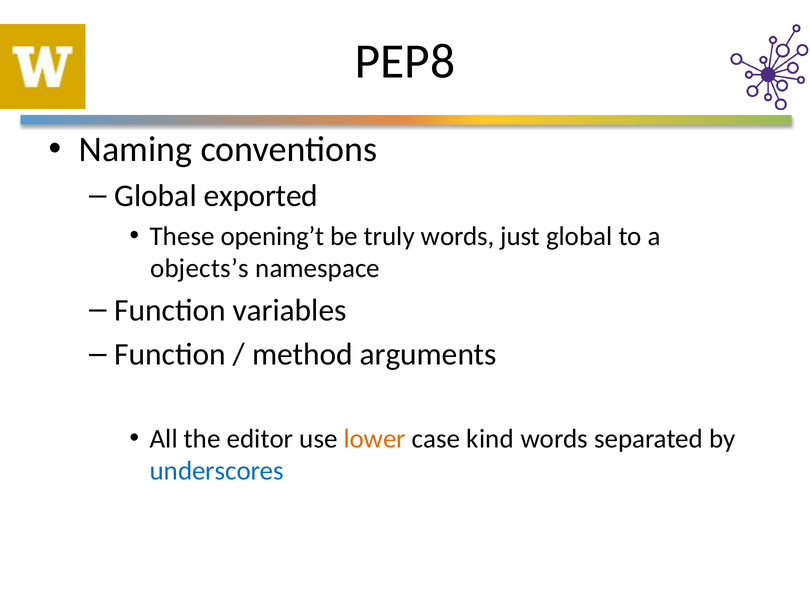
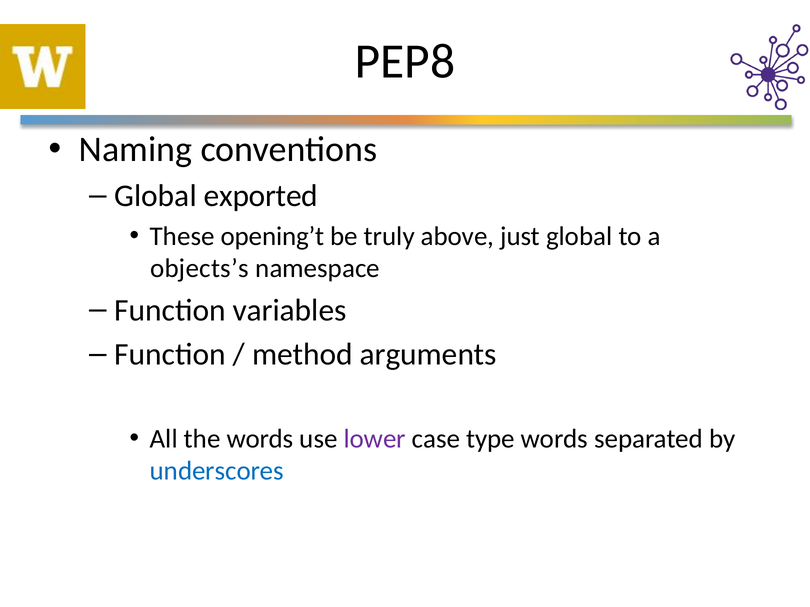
truly words: words -> above
the editor: editor -> words
lower colour: orange -> purple
kind: kind -> type
